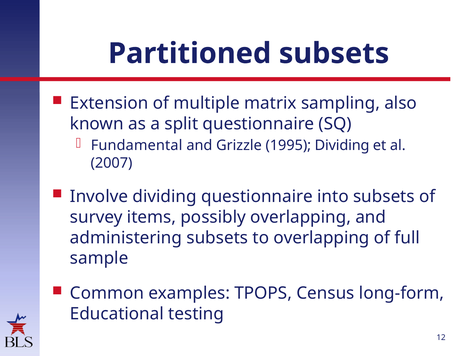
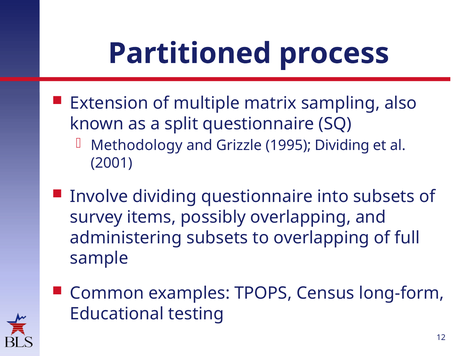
Partitioned subsets: subsets -> process
Fundamental: Fundamental -> Methodology
2007: 2007 -> 2001
